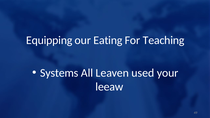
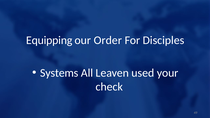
Eating: Eating -> Order
Teaching: Teaching -> Disciples
leeaw: leeaw -> check
